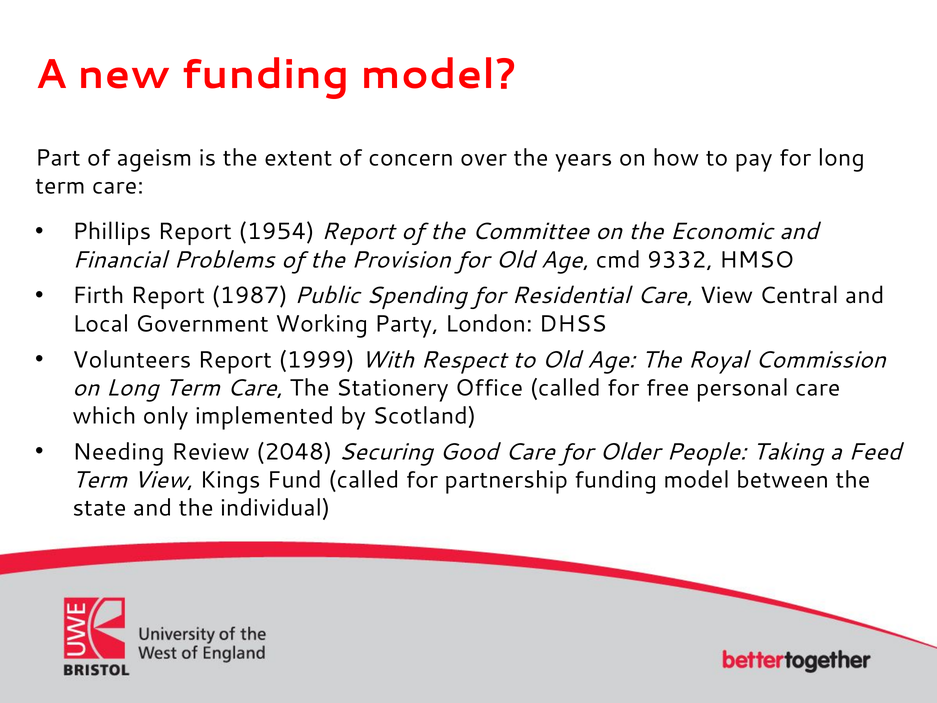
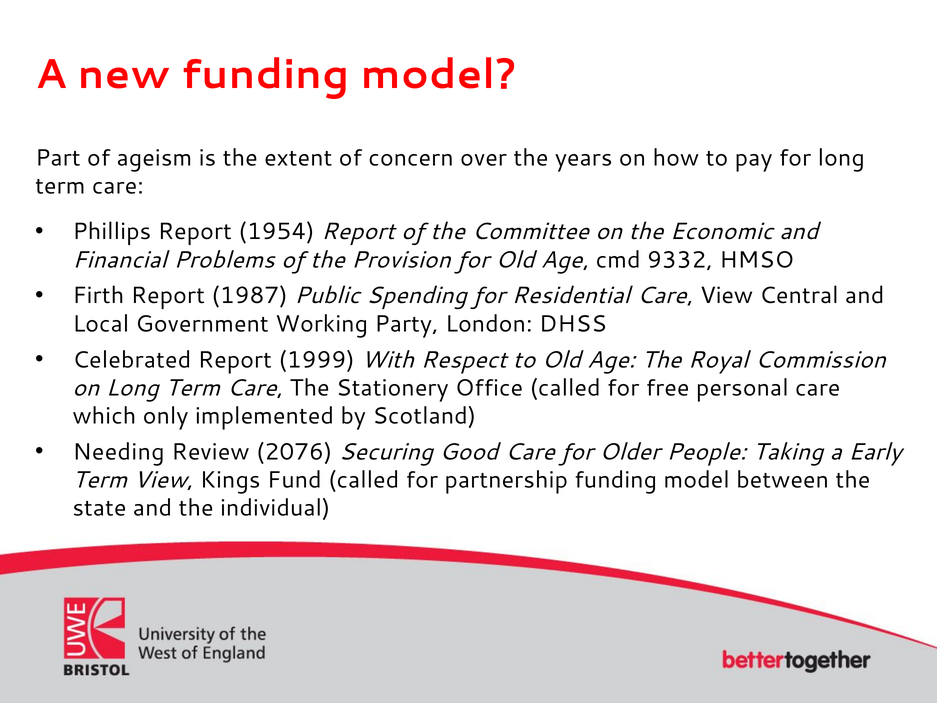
Volunteers: Volunteers -> Celebrated
2048: 2048 -> 2076
Feed: Feed -> Early
